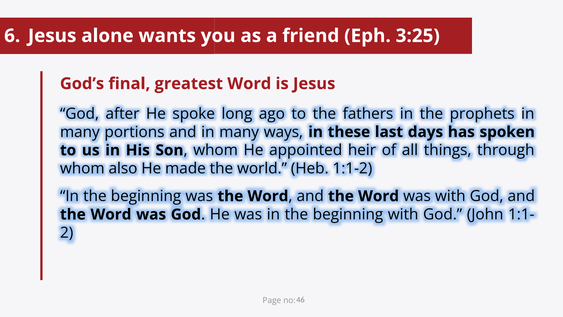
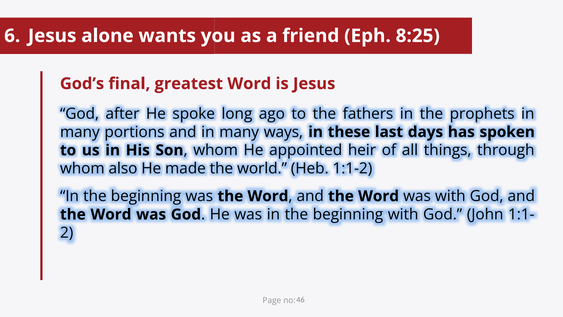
3:25: 3:25 -> 8:25
